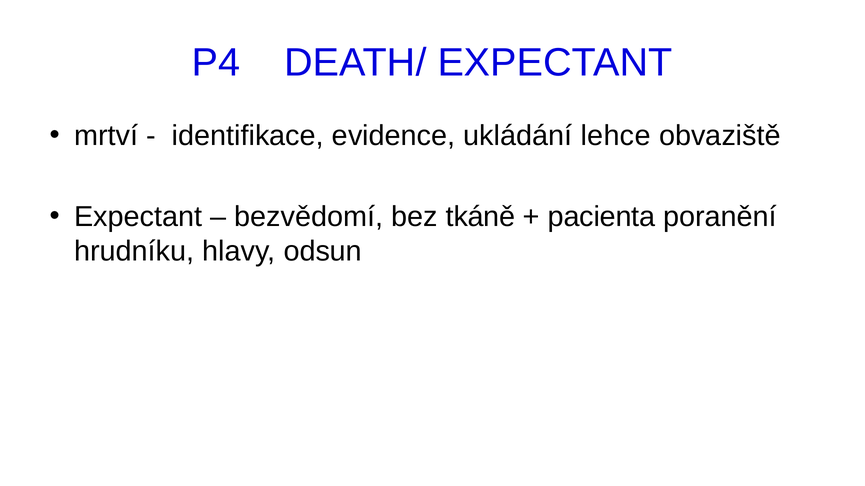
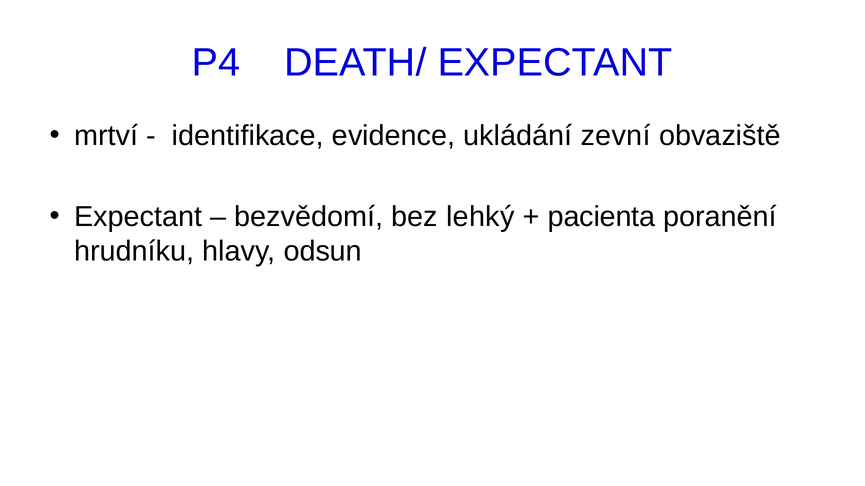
lehce: lehce -> zevní
tkáně: tkáně -> lehký
